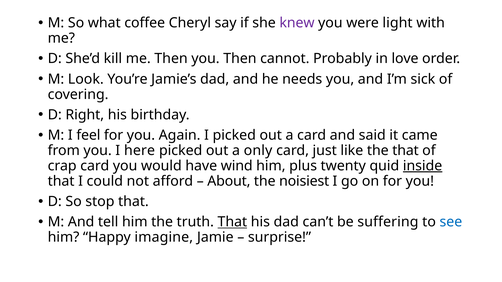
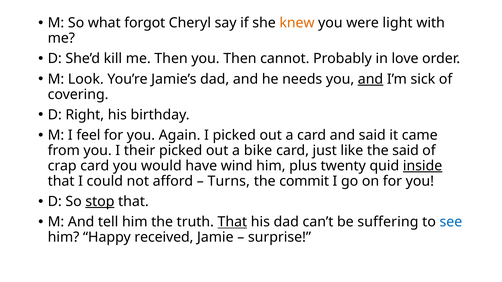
coffee: coffee -> forgot
knew colour: purple -> orange
and at (371, 79) underline: none -> present
here: here -> their
only: only -> bike
the that: that -> said
About: About -> Turns
noisiest: noisiest -> commit
stop underline: none -> present
imagine: imagine -> received
